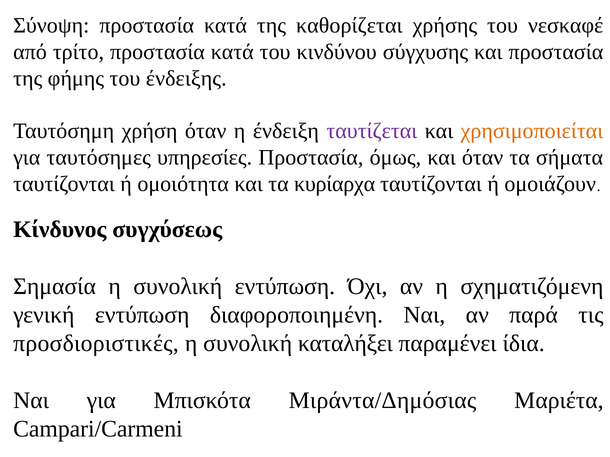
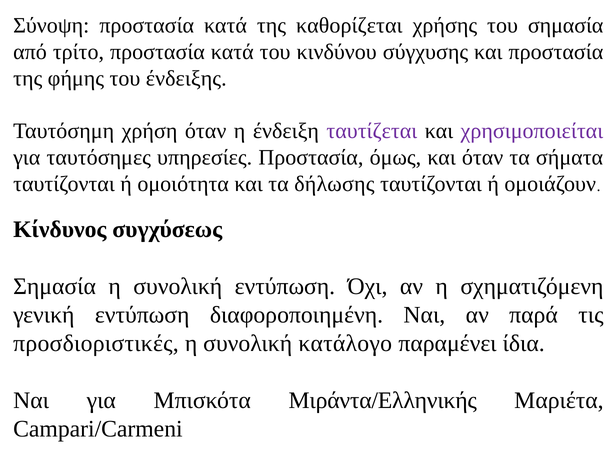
του νεσκαφέ: νεσκαφέ -> σημασία
χρησιμοποιείται colour: orange -> purple
κυρίαρχα: κυρίαρχα -> δήλωσης
καταλήξει: καταλήξει -> κατάλογο
Μιράντα/Δημόσιας: Μιράντα/Δημόσιας -> Μιράντα/Ελληνικής
